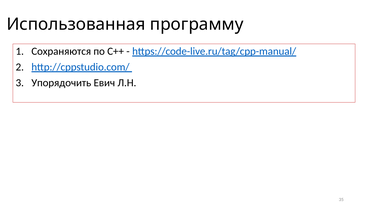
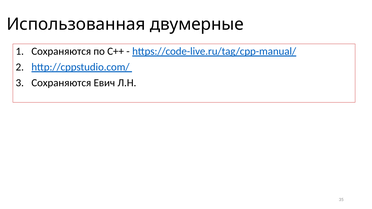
программу: программу -> двумерные
Упорядочить at (61, 83): Упорядочить -> Сохраняются
